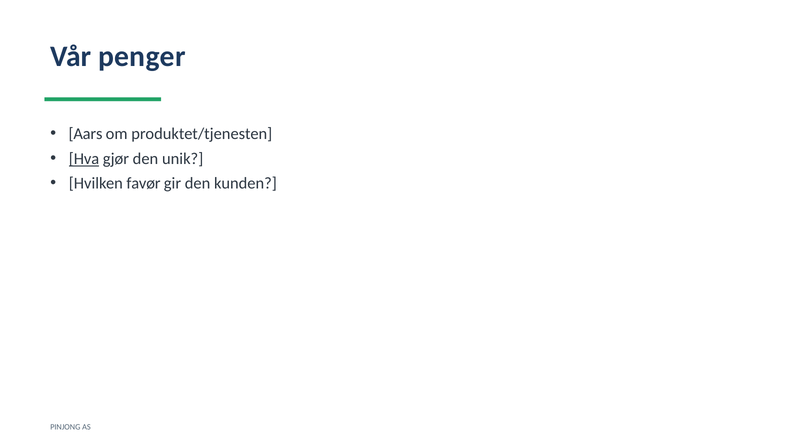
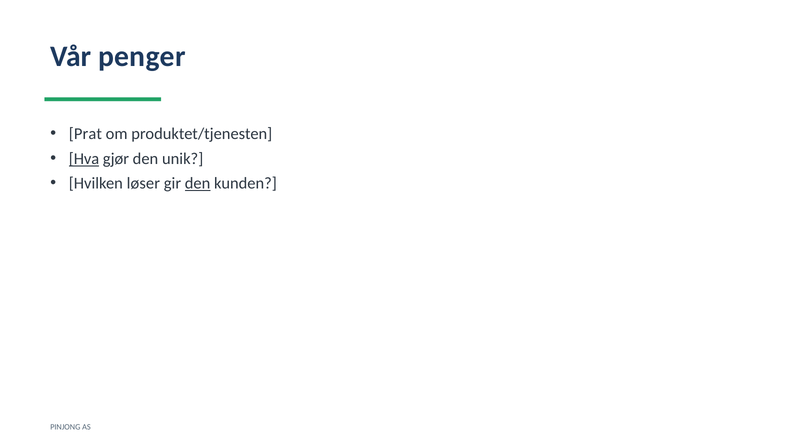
Aars: Aars -> Prat
favør: favør -> løser
den at (198, 183) underline: none -> present
